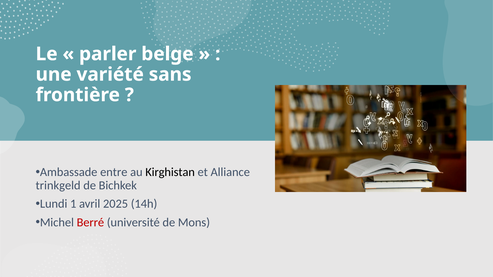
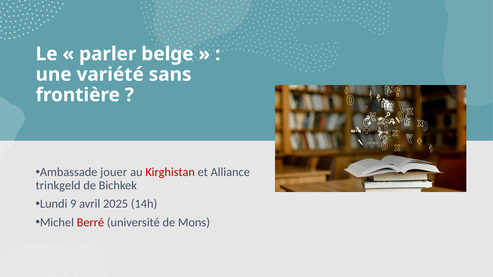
entre: entre -> jouer
Kirghistan colour: black -> red
1: 1 -> 9
